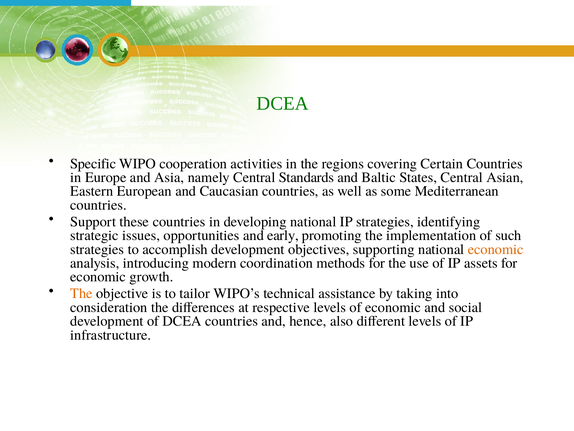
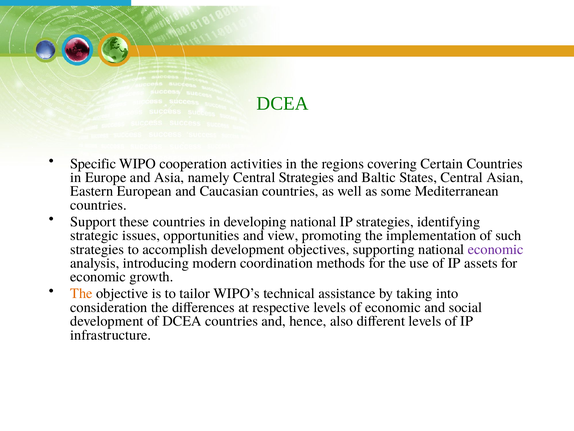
Central Standards: Standards -> Strategies
early: early -> view
economic at (496, 249) colour: orange -> purple
